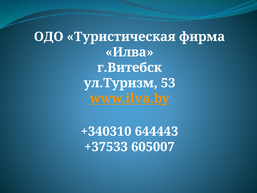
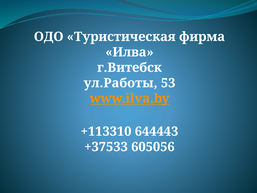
ул.Туризм: ул.Туризм -> ул.Работы
+340310: +340310 -> +113310
605007: 605007 -> 605056
